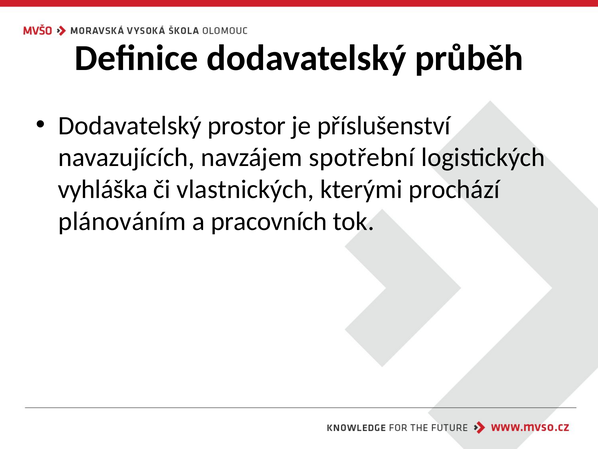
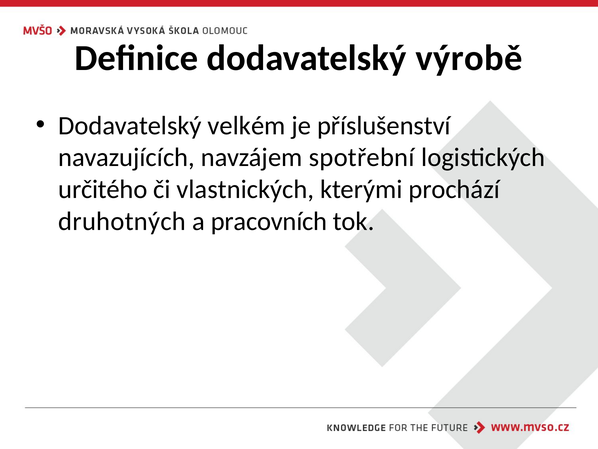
průběh: průběh -> výrobě
prostor: prostor -> velkém
vyhláška: vyhláška -> určitého
plánováním: plánováním -> druhotných
